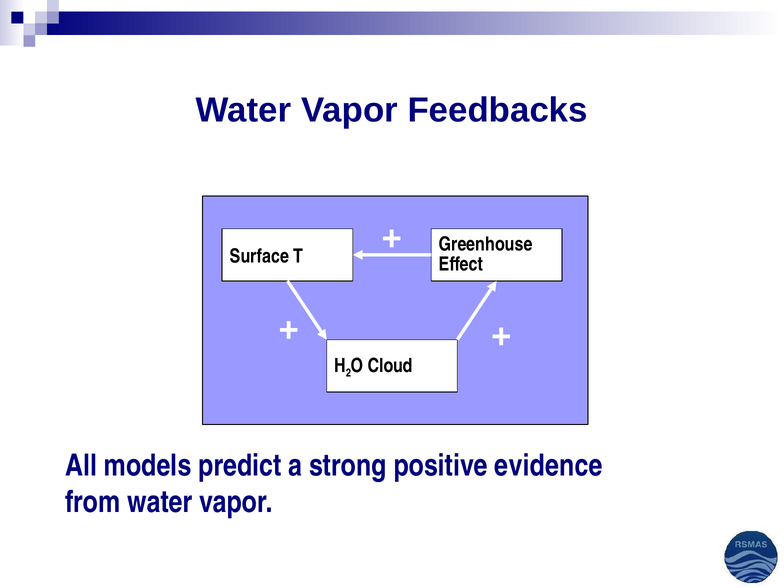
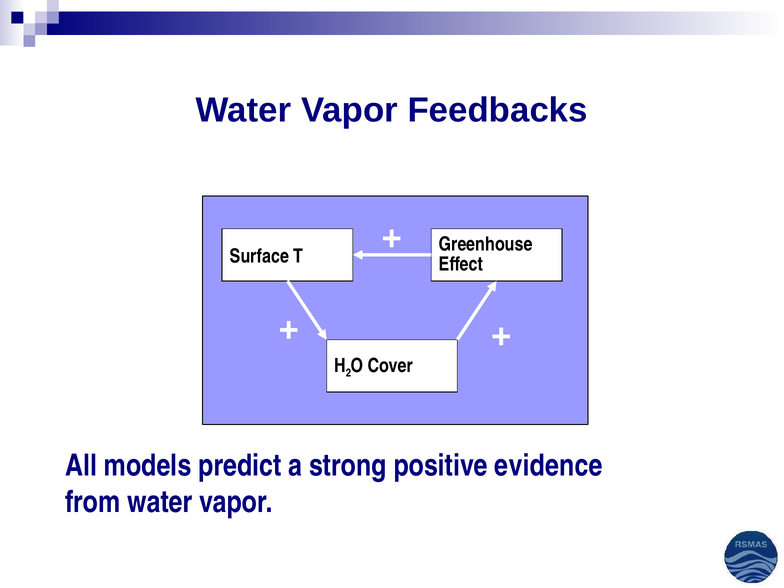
Cloud: Cloud -> Cover
